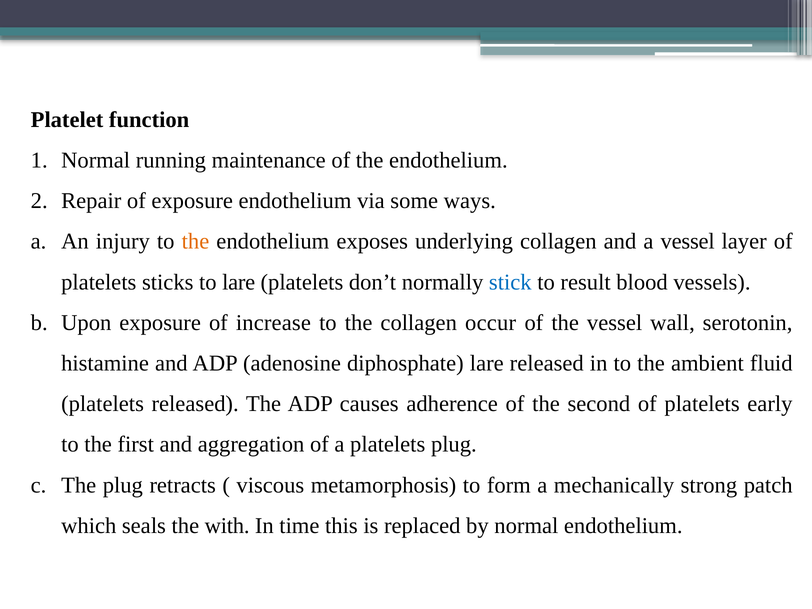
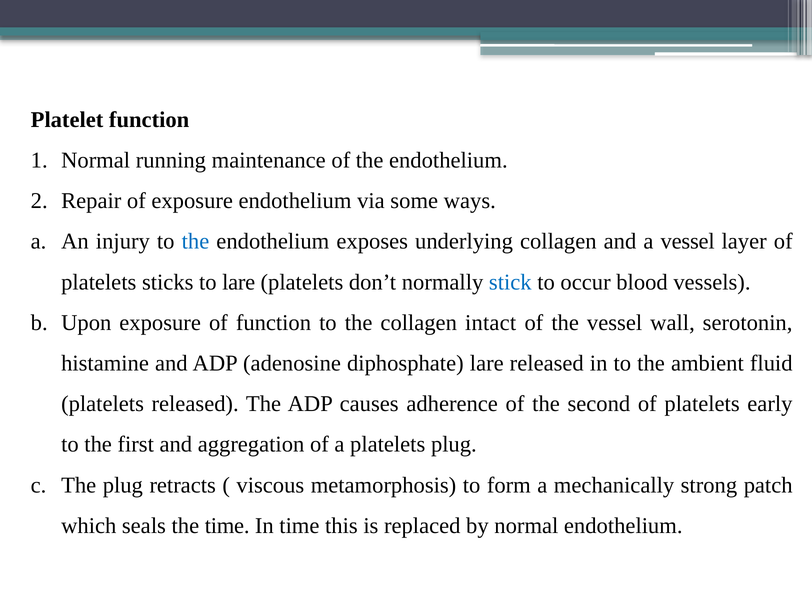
the at (196, 241) colour: orange -> blue
result: result -> occur
of increase: increase -> function
occur: occur -> intact
the with: with -> time
